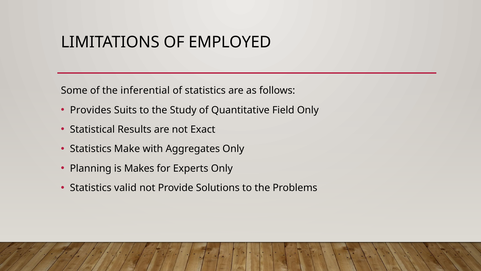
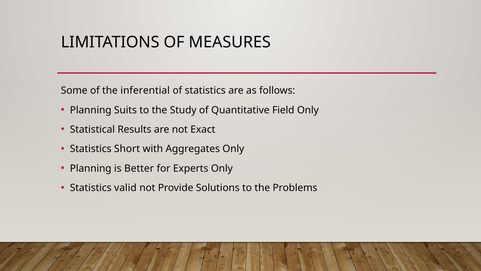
EMPLOYED: EMPLOYED -> MEASURES
Provides at (91, 110): Provides -> Planning
Make: Make -> Short
Makes: Makes -> Better
